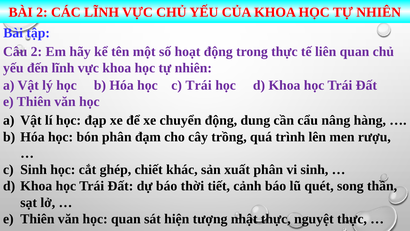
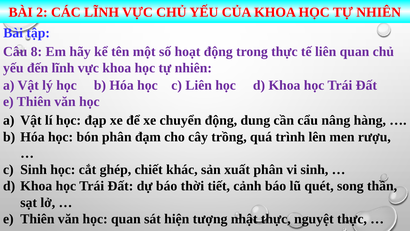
Câu 2: 2 -> 8
c Trái: Trái -> Liên
